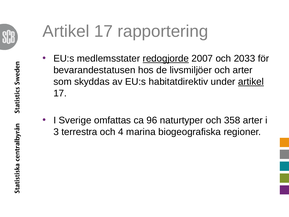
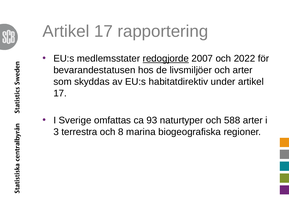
2033: 2033 -> 2022
artikel at (251, 82) underline: present -> none
96: 96 -> 93
358: 358 -> 588
4: 4 -> 8
